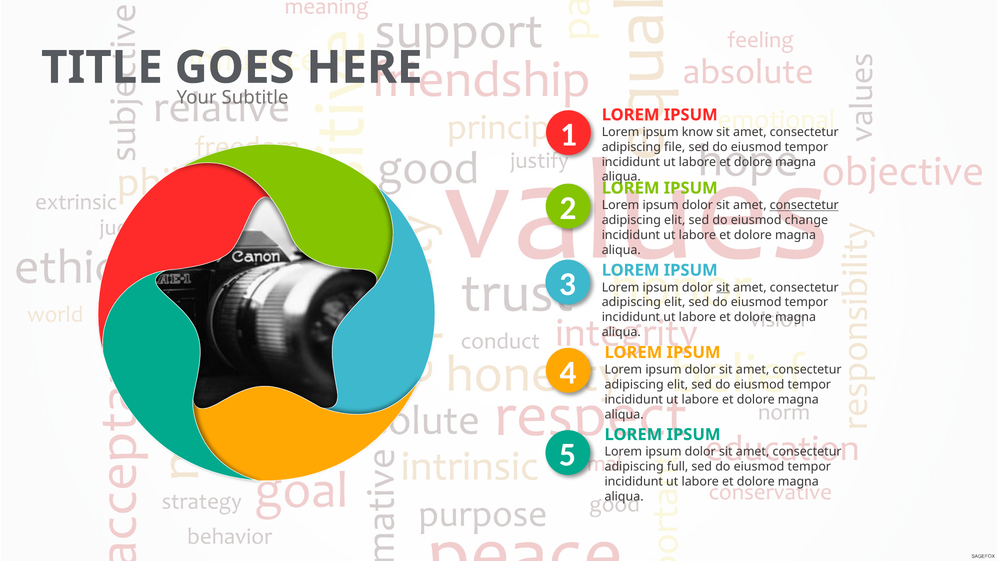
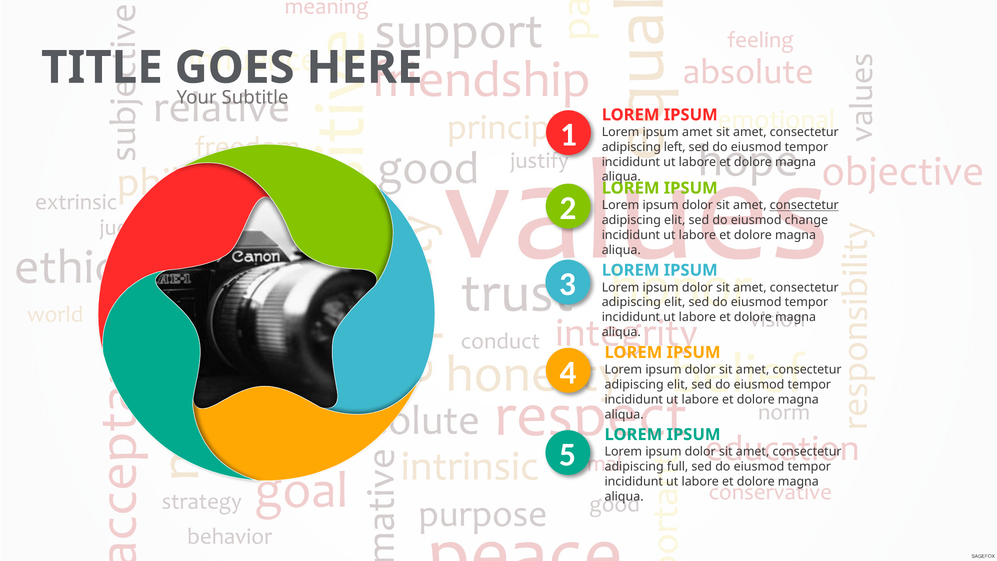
ipsum know: know -> amet
file: file -> left
sit at (723, 287) underline: present -> none
